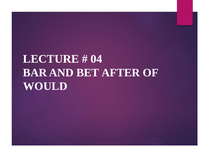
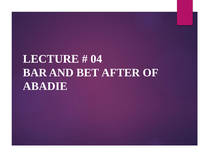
WOULD: WOULD -> ABADIE
